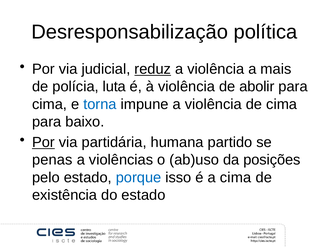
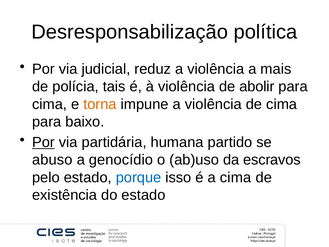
reduz underline: present -> none
luta: luta -> tais
torna colour: blue -> orange
penas: penas -> abuso
violências: violências -> genocídio
posições: posições -> escravos
